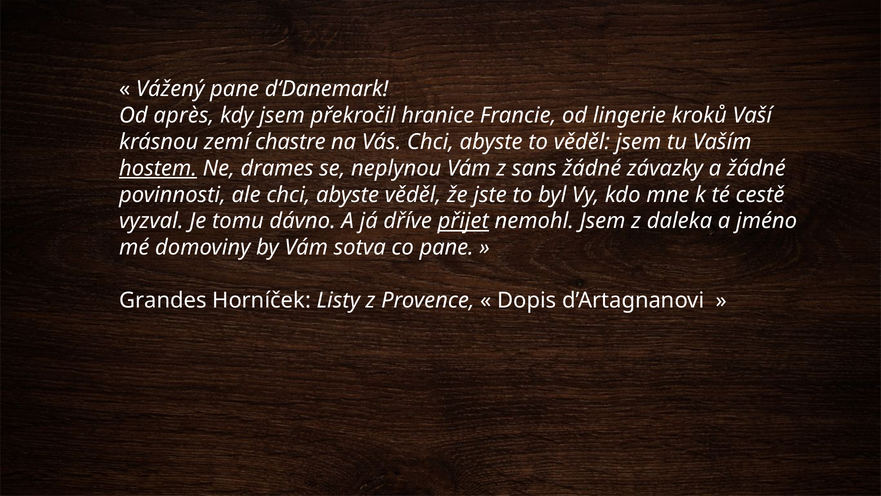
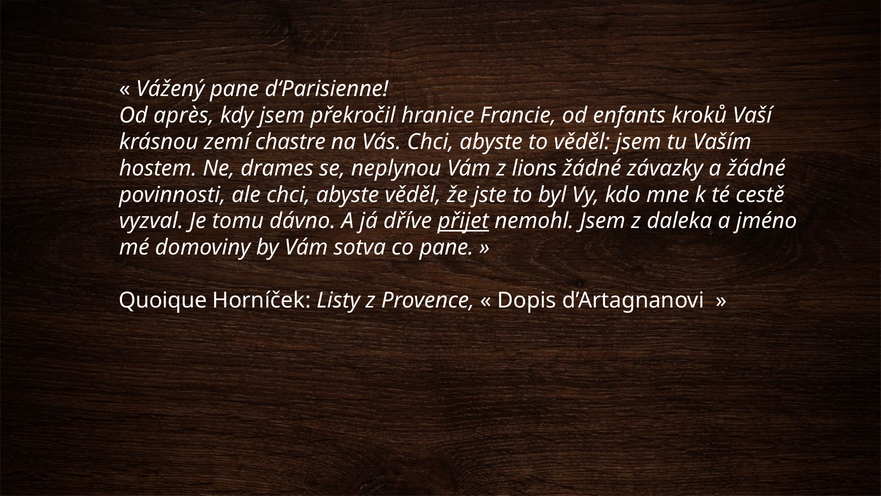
d‘Danemark: d‘Danemark -> d‘Parisienne
lingerie: lingerie -> enfants
hostem underline: present -> none
sans: sans -> lions
Grandes: Grandes -> Quoique
